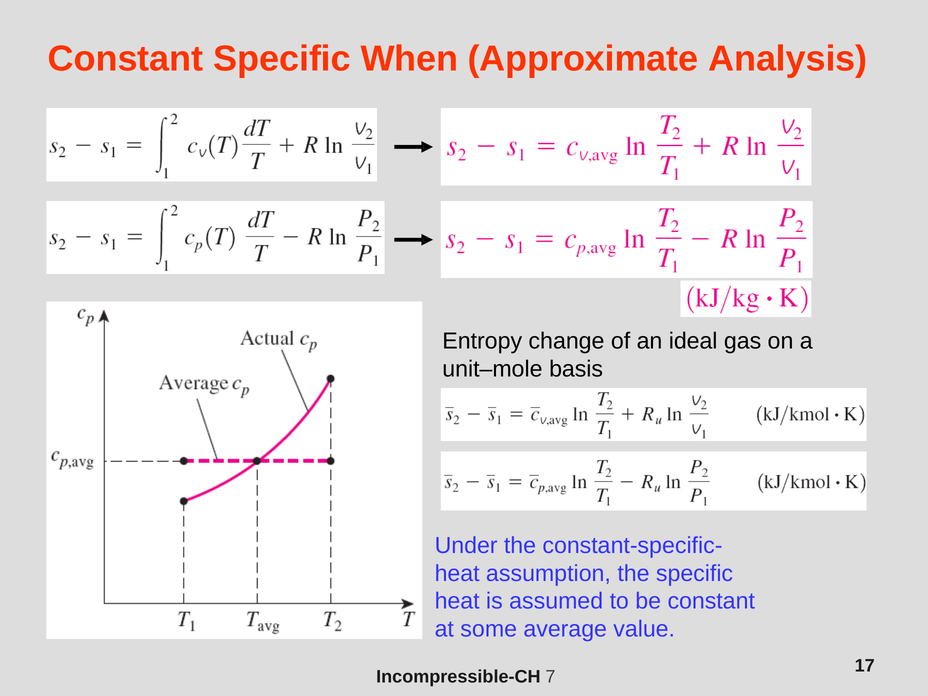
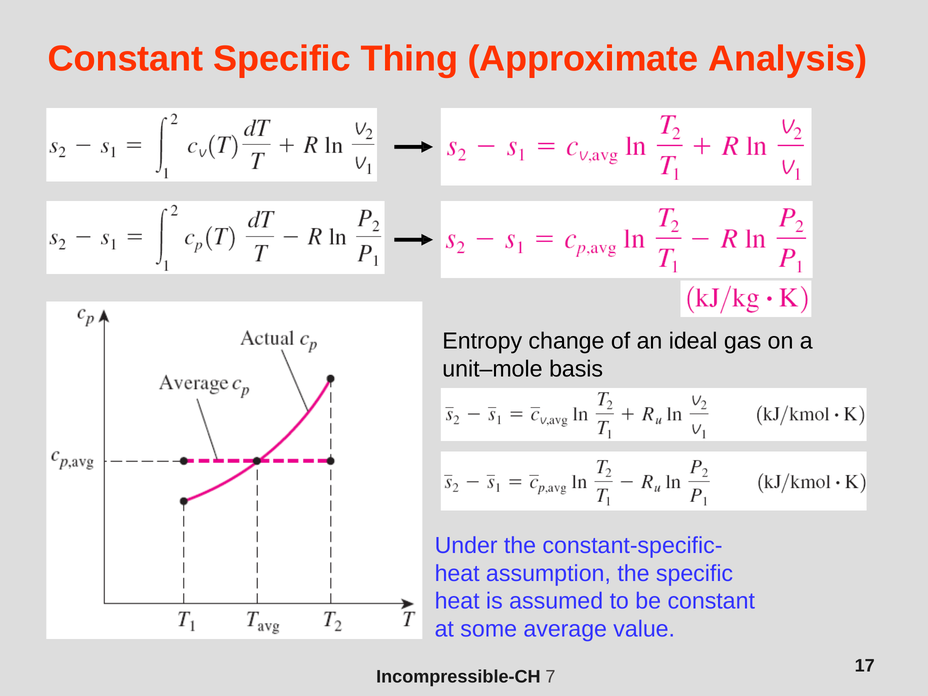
When: When -> Thing
